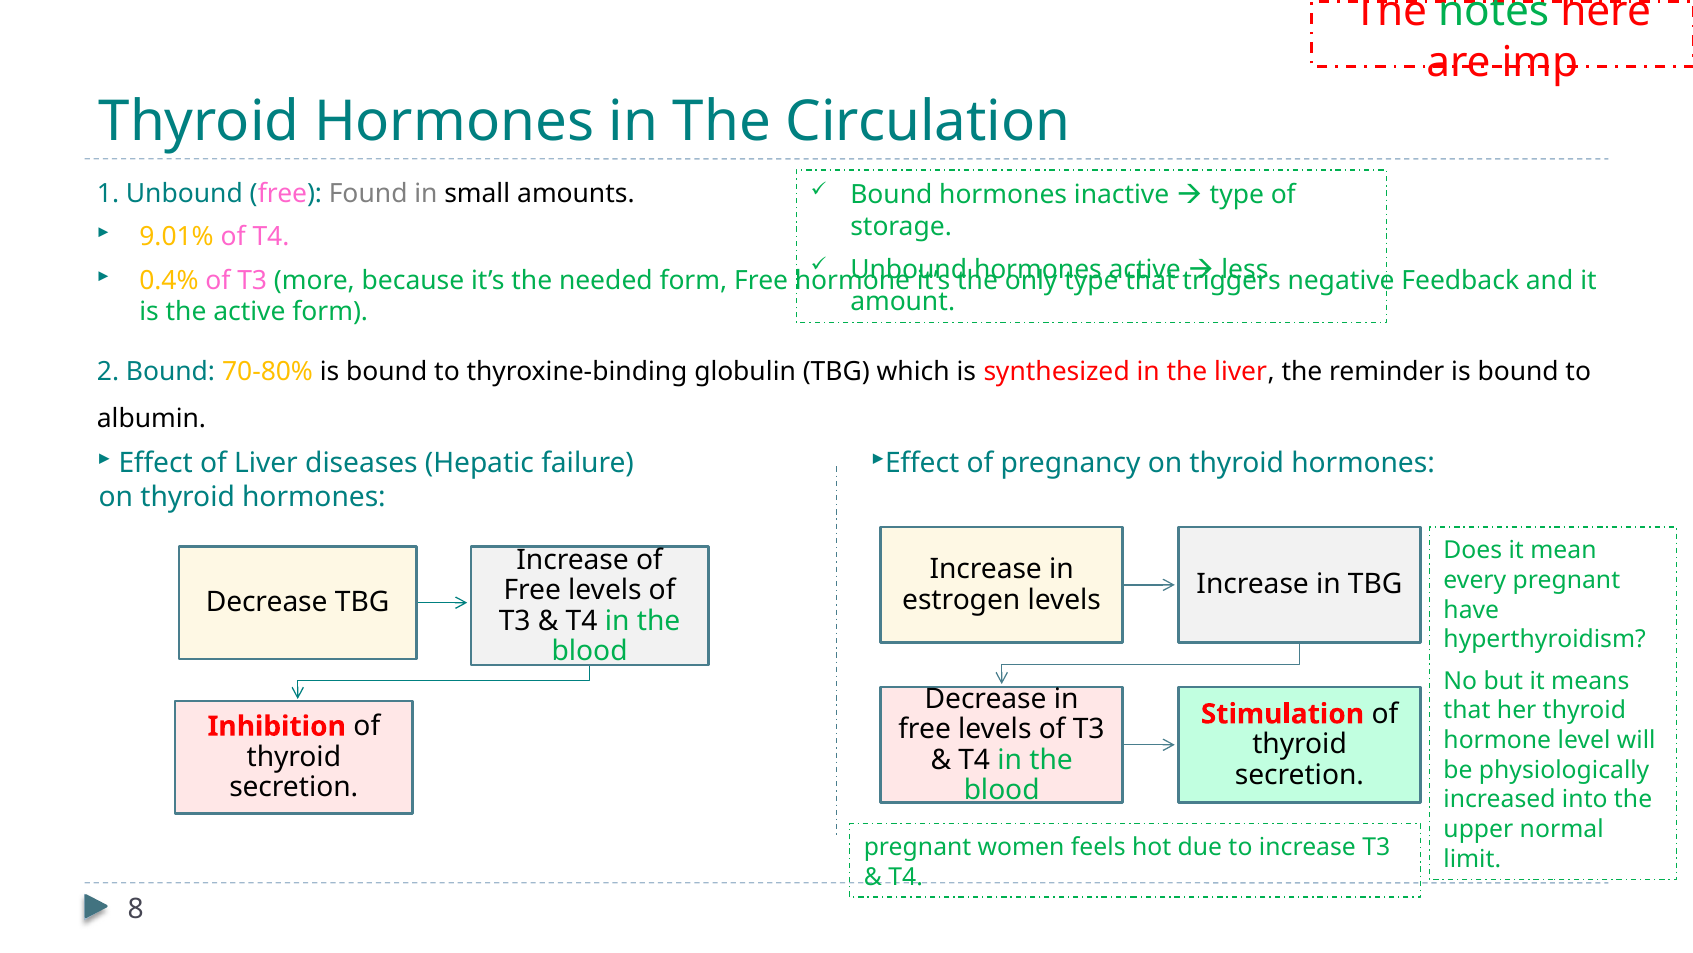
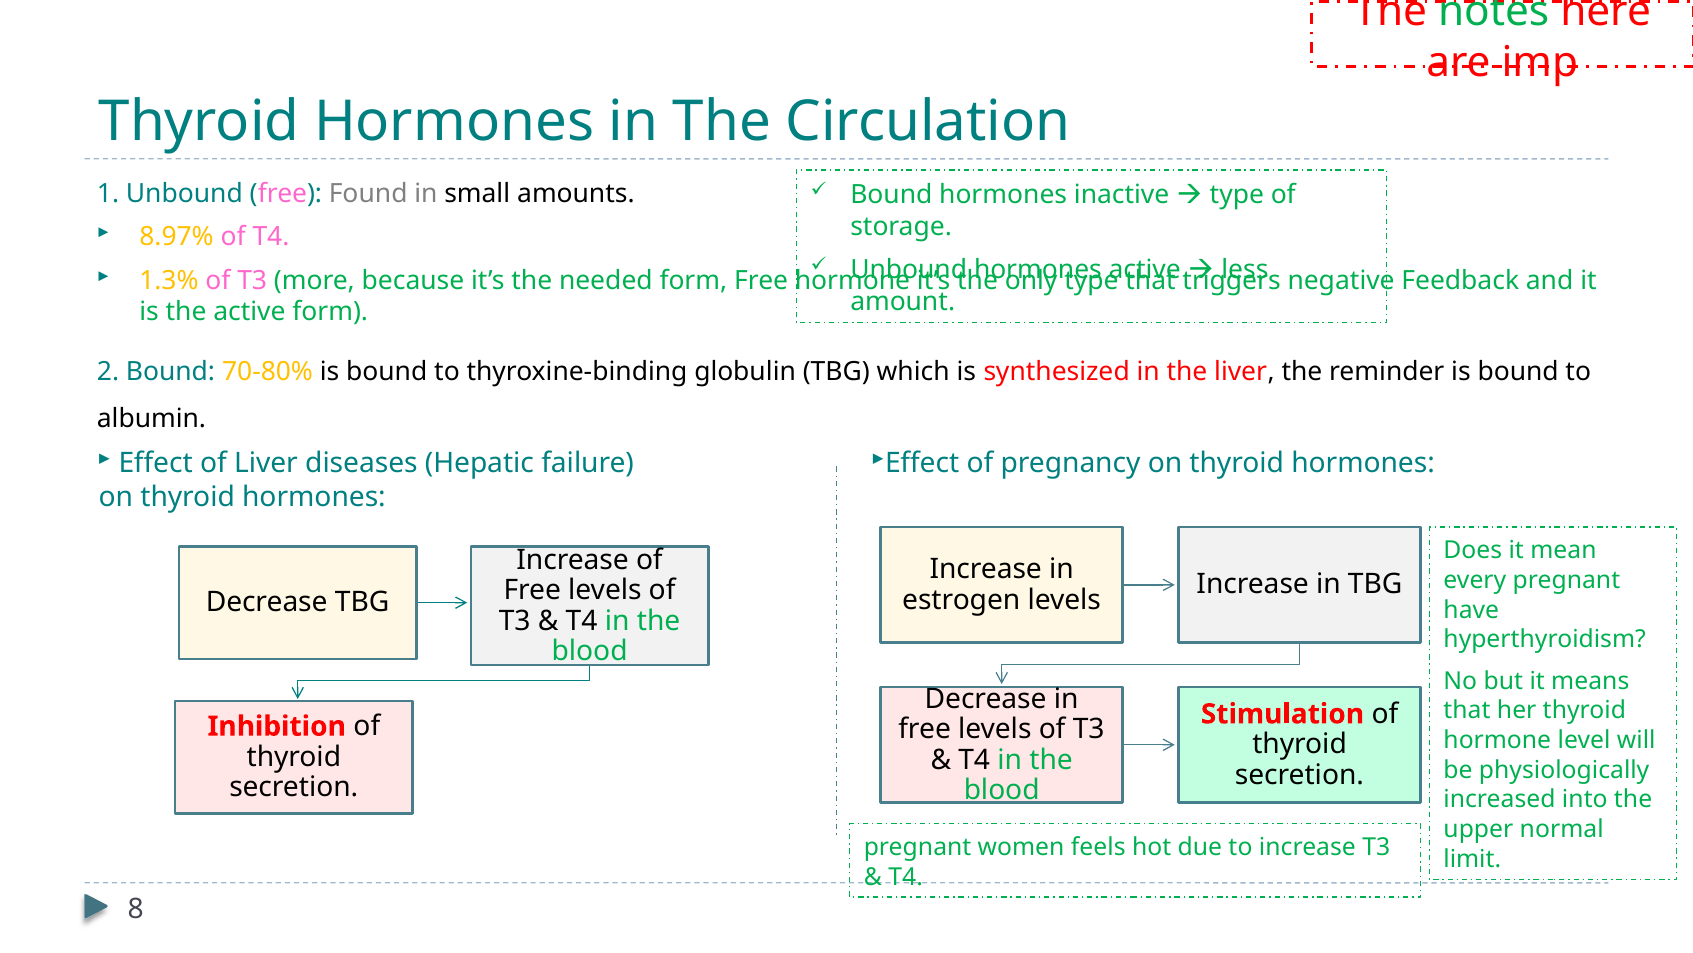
9.01%: 9.01% -> 8.97%
0.4%: 0.4% -> 1.3%
